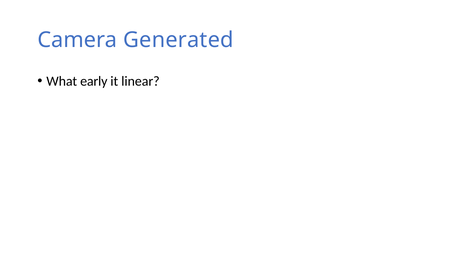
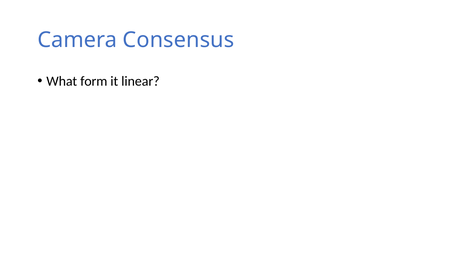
Generated: Generated -> Consensus
early: early -> form
